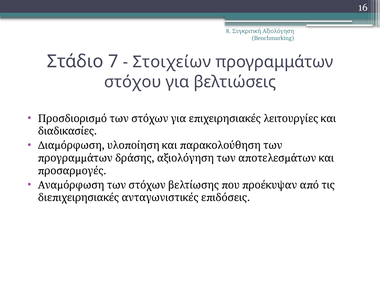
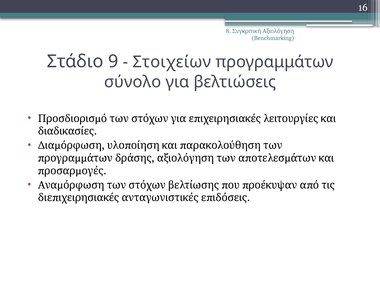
7: 7 -> 9
στόχου: στόχου -> σύνολο
